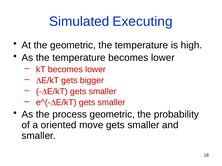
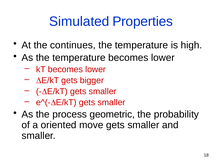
Executing: Executing -> Properties
the geometric: geometric -> continues
